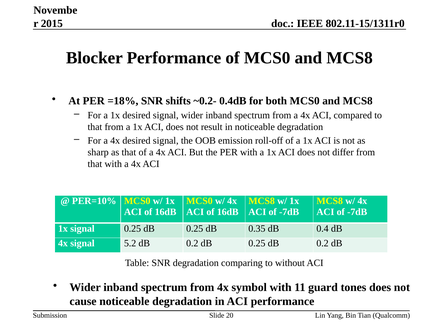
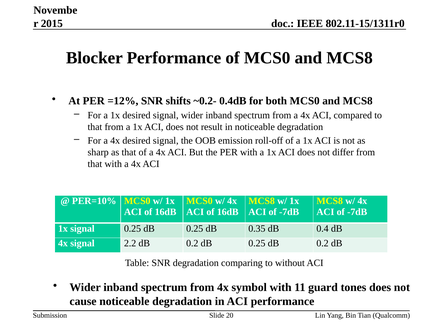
=18%: =18% -> =12%
5.2: 5.2 -> 2.2
